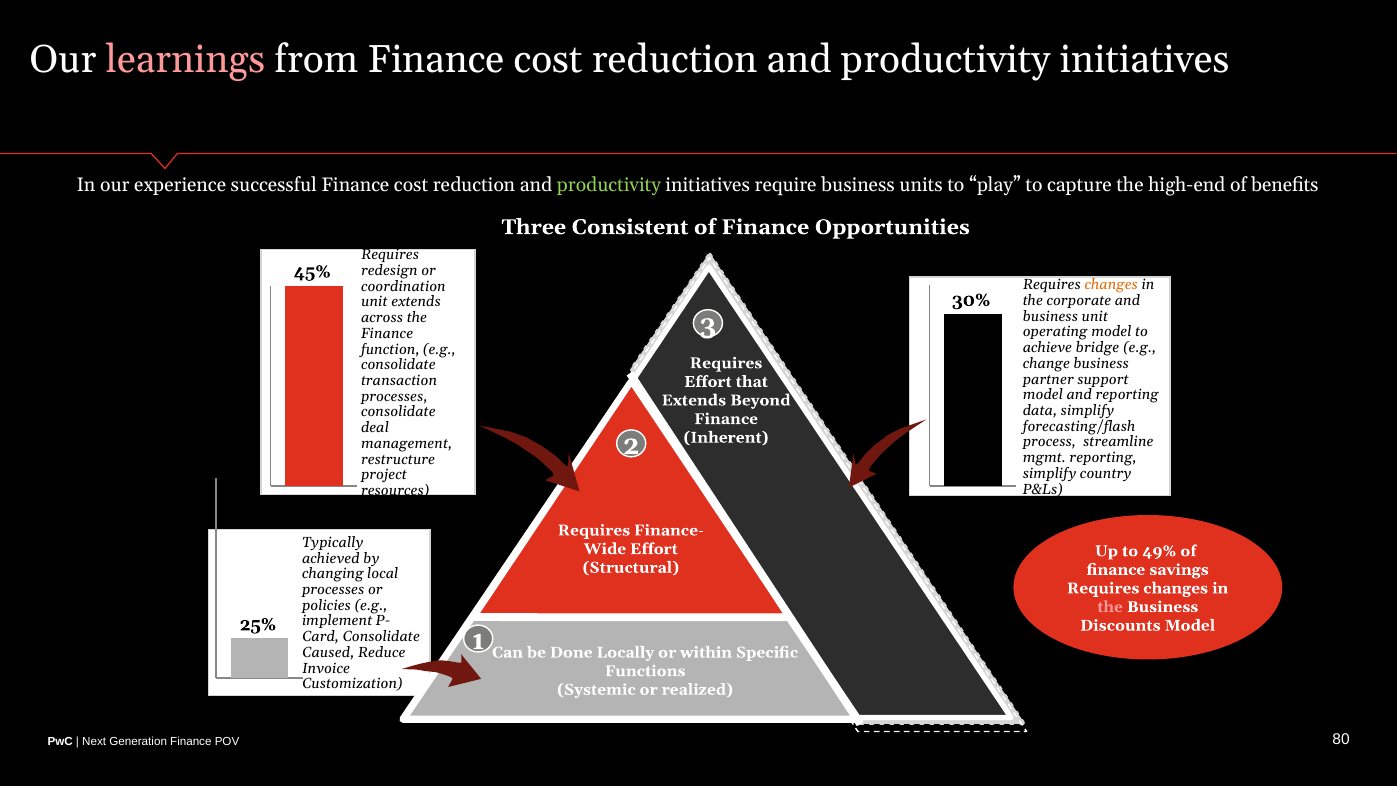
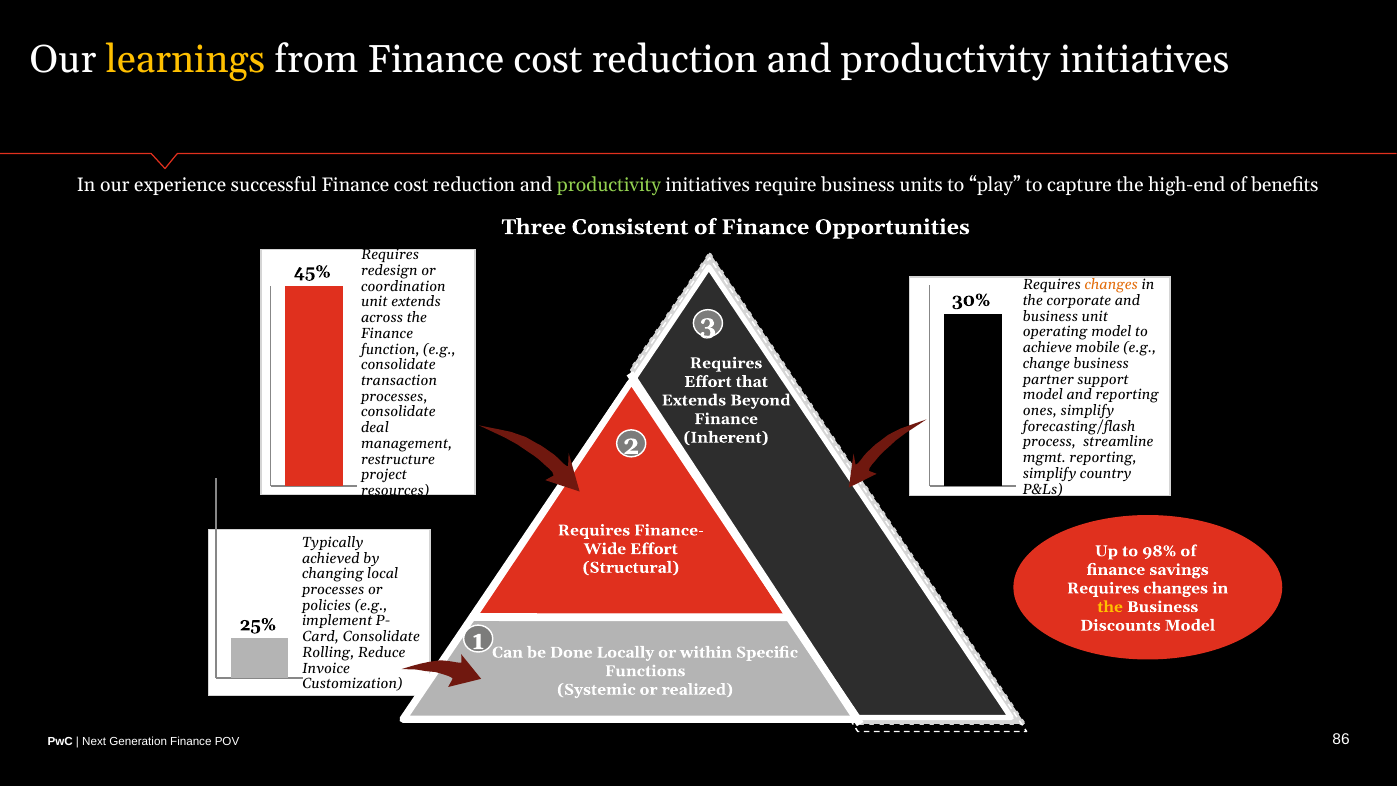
learnings colour: pink -> yellow
bridge: bridge -> mobile
data: data -> ones
49%: 49% -> 98%
the at (1110, 607) colour: pink -> yellow
Caused: Caused -> Rolling
80: 80 -> 86
